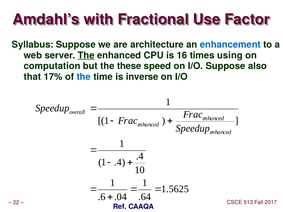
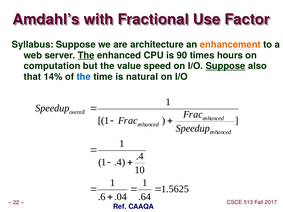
enhancement colour: blue -> orange
16: 16 -> 90
using: using -> hours
these: these -> value
Suppose at (226, 66) underline: none -> present
17%: 17% -> 14%
inverse: inverse -> natural
